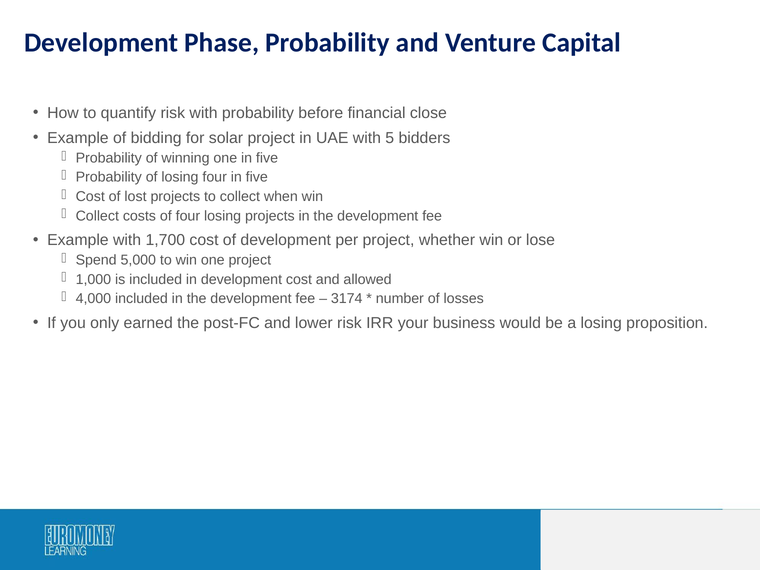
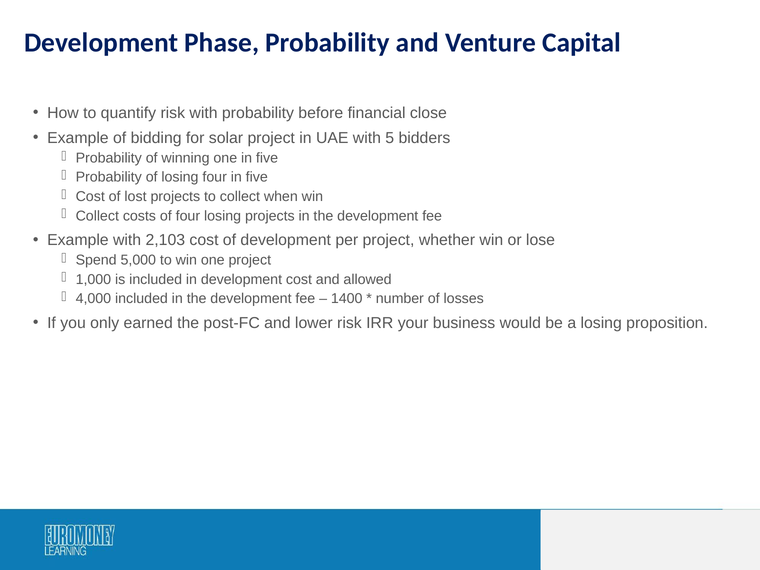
1,700: 1,700 -> 2,103
3174: 3174 -> 1400
